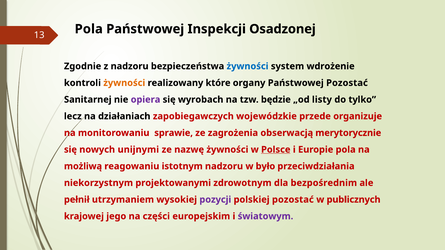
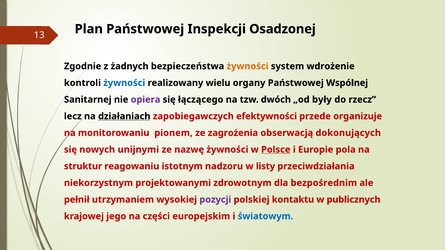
13 Pola: Pola -> Plan
z nadzoru: nadzoru -> żadnych
żywności at (248, 66) colour: blue -> orange
żywności at (124, 83) colour: orange -> blue
które: które -> wielu
Państwowej Pozostać: Pozostać -> Wspólnej
wyrobach: wyrobach -> łączącego
będzie: będzie -> dwóch
listy: listy -> były
tylko: tylko -> rzecz
działaniach underline: none -> present
wojewódzkie: wojewódzkie -> efektywności
sprawie: sprawie -> pionem
merytorycznie: merytorycznie -> dokonujących
możliwą: możliwą -> struktur
było: było -> listy
polskiej pozostać: pozostać -> kontaktu
światowym colour: purple -> blue
